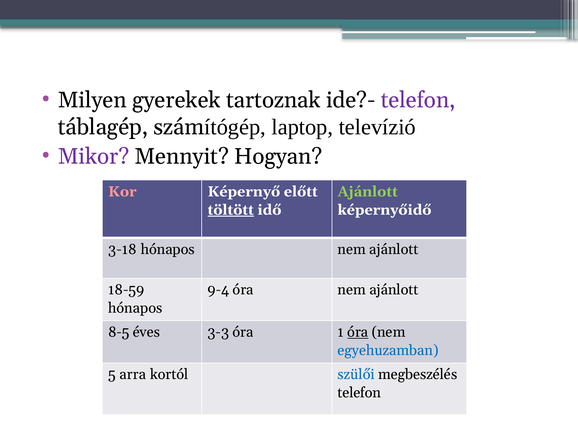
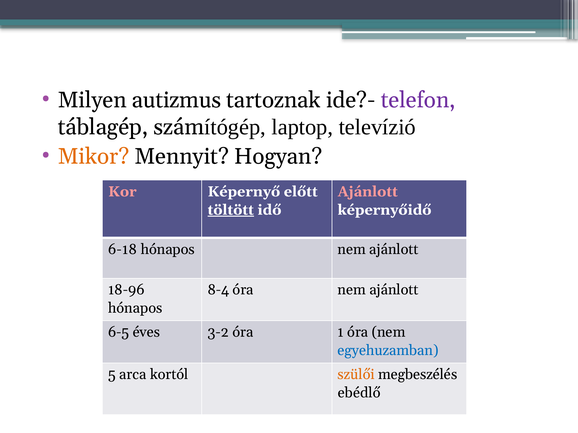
gyerekek: gyerekek -> autizmus
Mikor colour: purple -> orange
Ajánlott at (368, 192) colour: light green -> pink
3-18: 3-18 -> 6-18
18-59: 18-59 -> 18-96
9-4: 9-4 -> 8-4
8-5: 8-5 -> 6-5
3-3: 3-3 -> 3-2
óra at (358, 332) underline: present -> none
arra: arra -> arca
szülői colour: blue -> orange
telefon at (359, 393): telefon -> ebédlő
